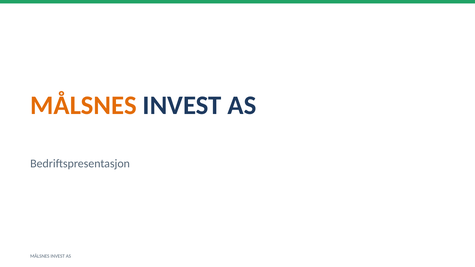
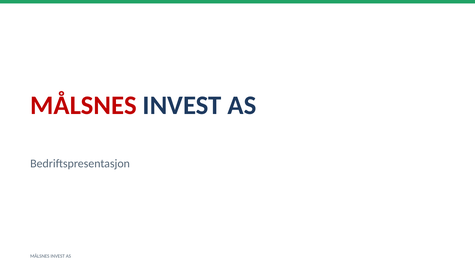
MÅLSNES at (83, 105) colour: orange -> red
